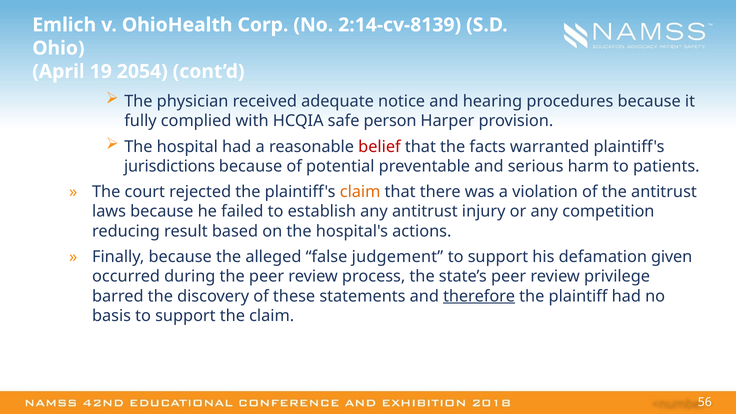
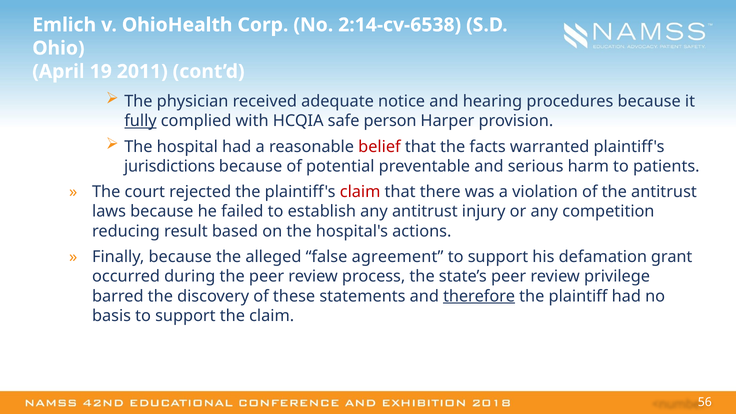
2:14-cv-8139: 2:14-cv-8139 -> 2:14-cv-6538
2054: 2054 -> 2011
fully underline: none -> present
claim at (360, 192) colour: orange -> red
judgement: judgement -> agreement
given: given -> grant
